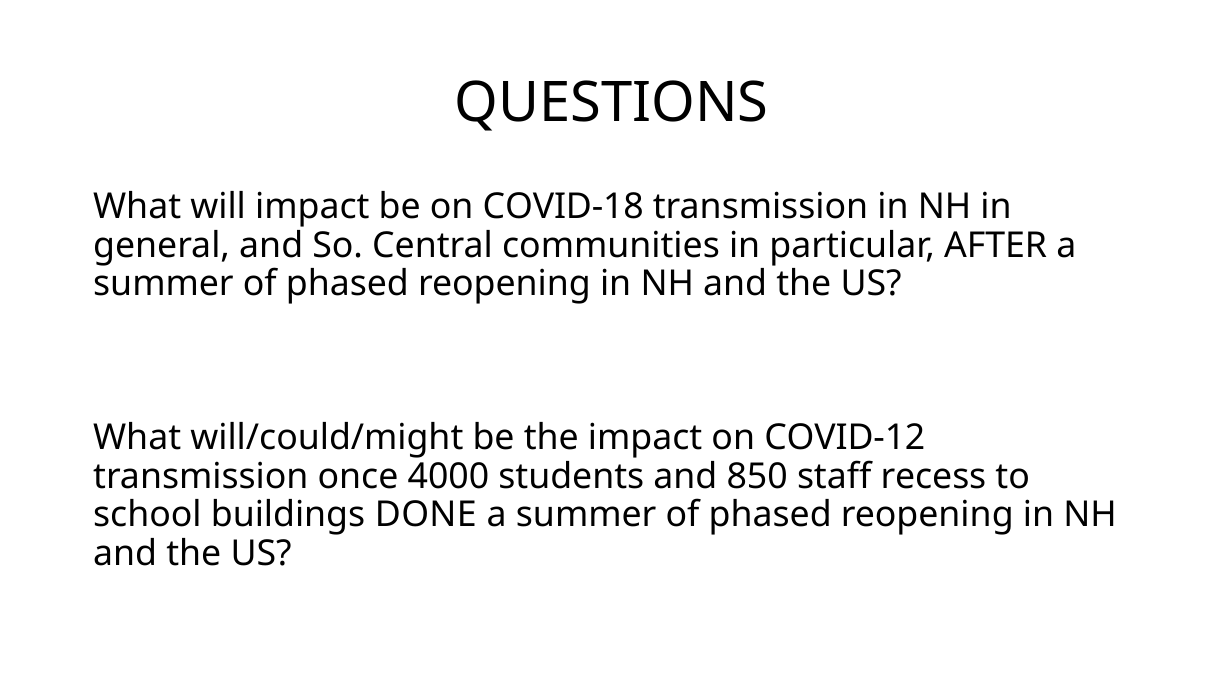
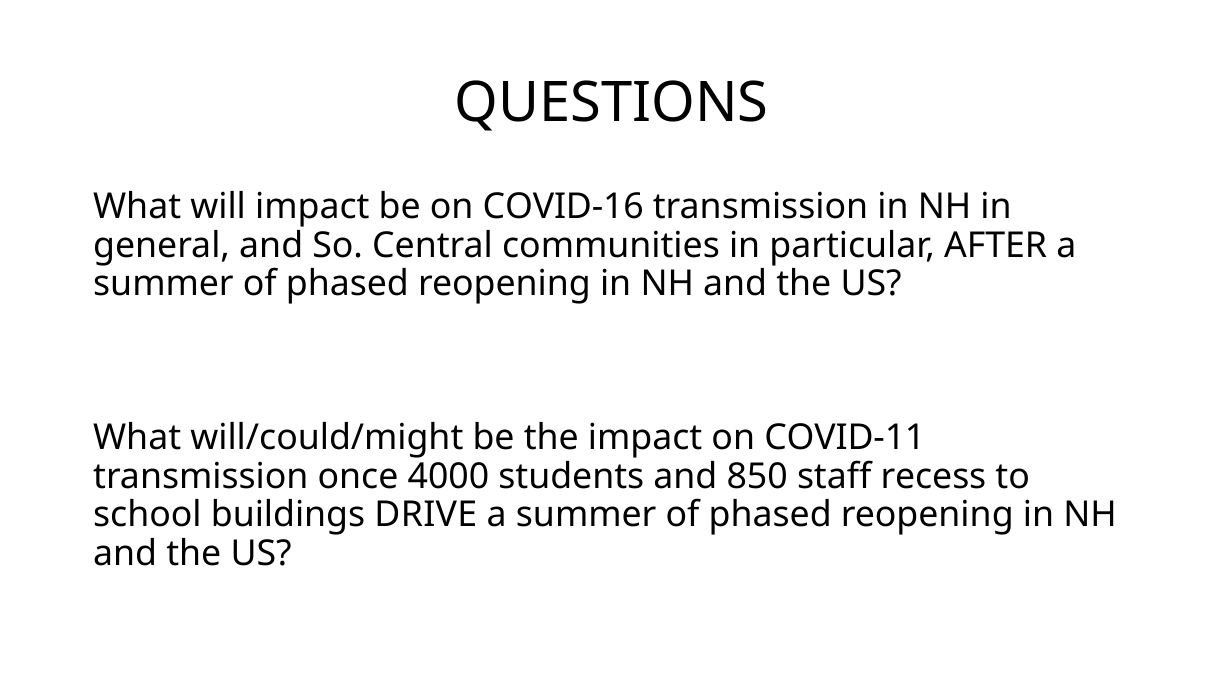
COVID-18: COVID-18 -> COVID-16
COVID-12: COVID-12 -> COVID-11
DONE: DONE -> DRIVE
